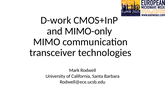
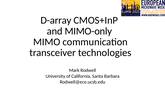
D-work: D-work -> D-array
